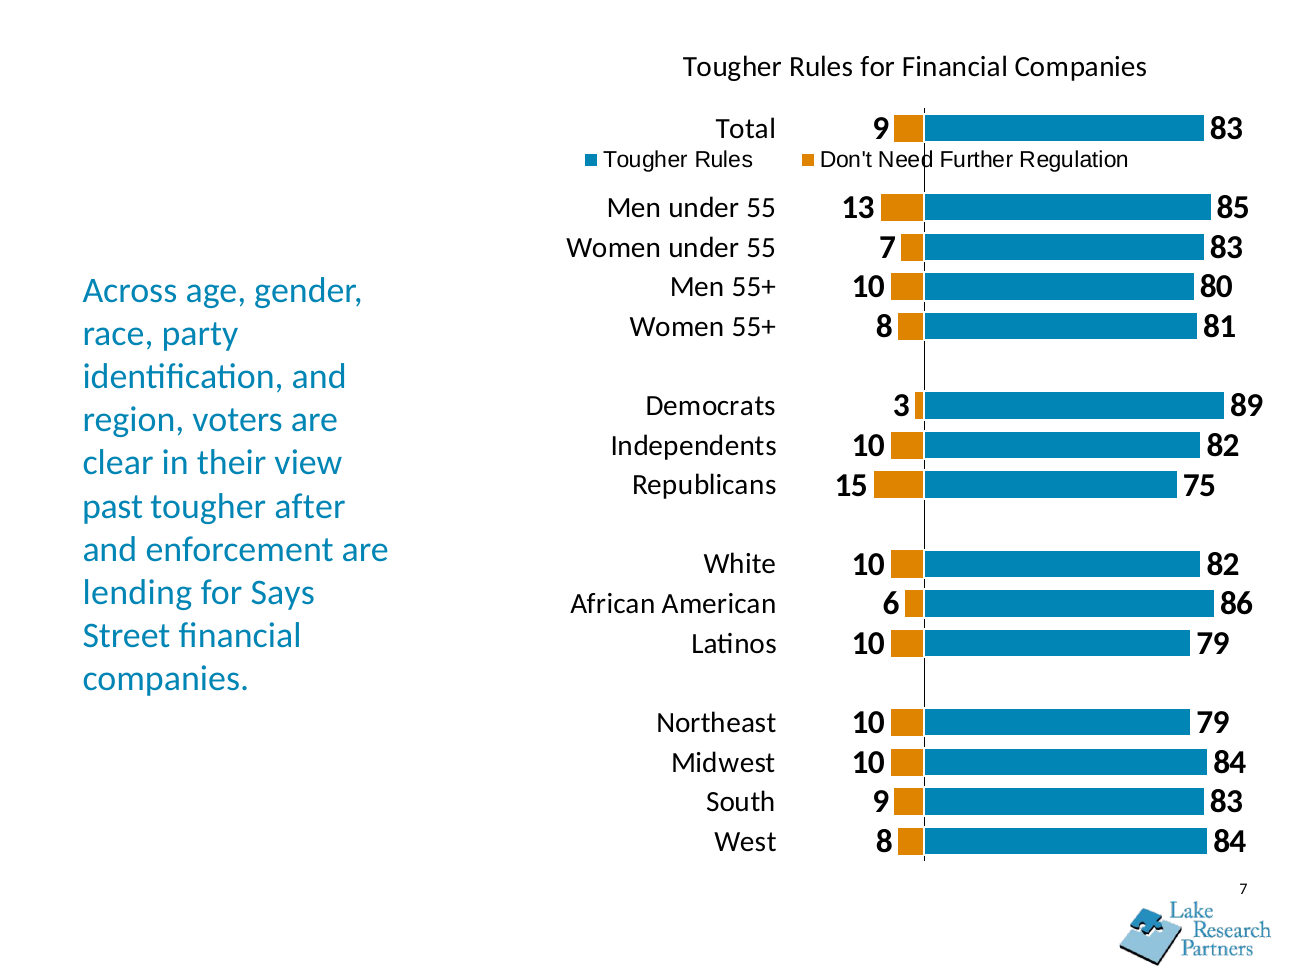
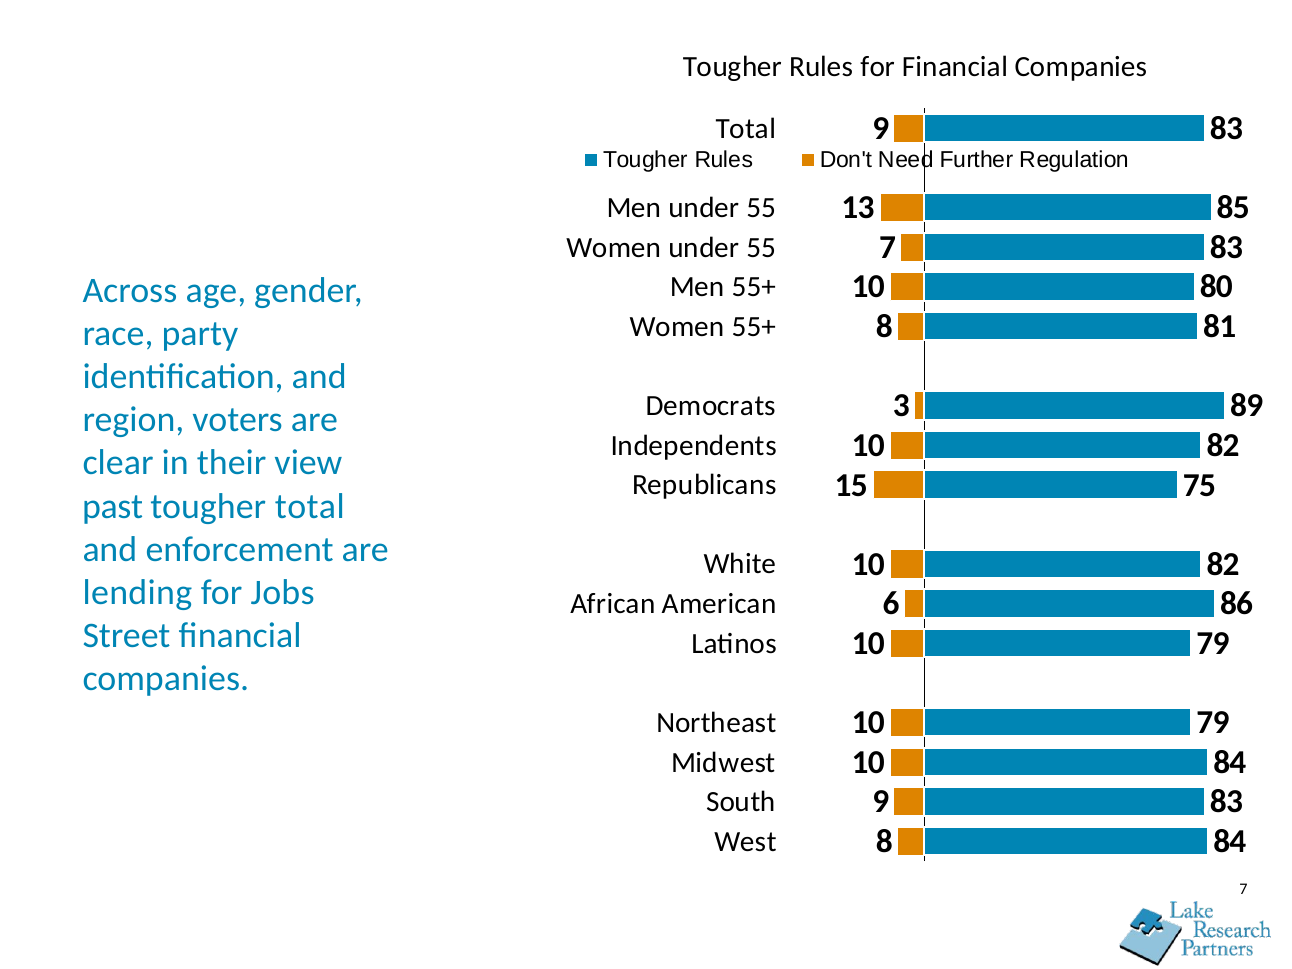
tougher after: after -> total
Says: Says -> Jobs
